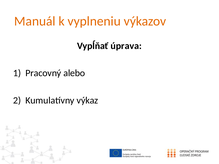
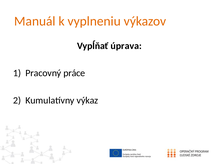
alebo: alebo -> práce
